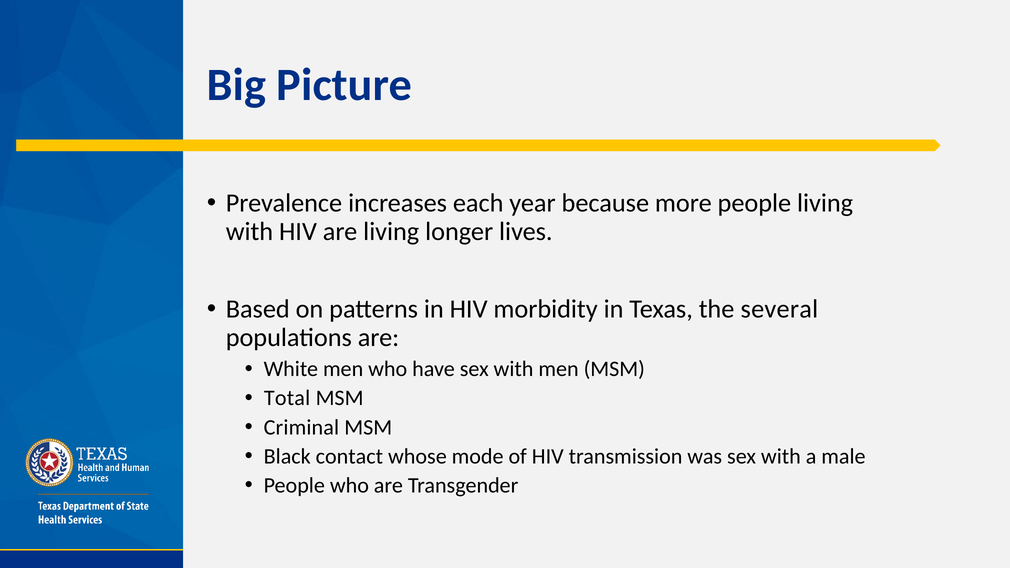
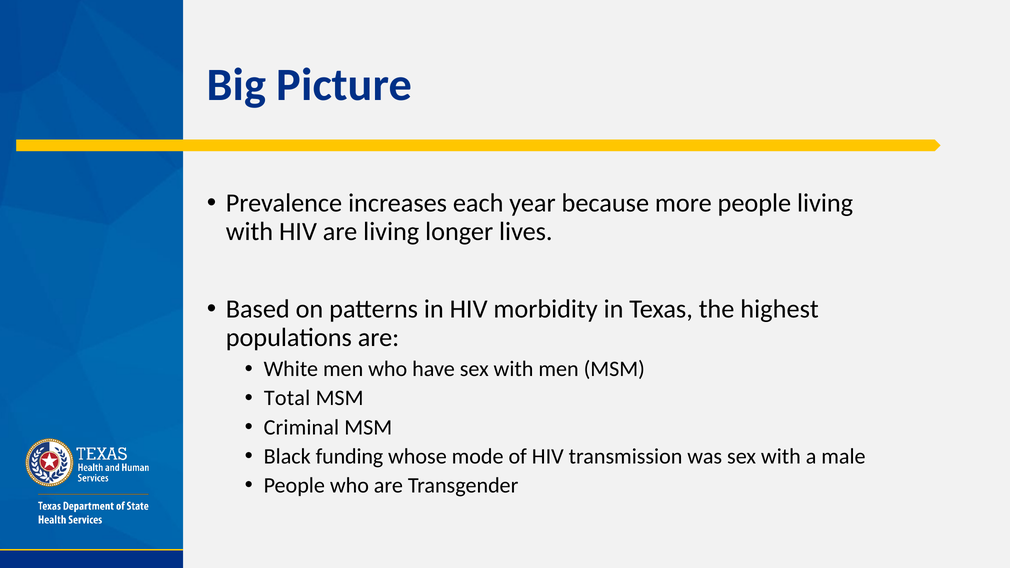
several: several -> highest
contact: contact -> funding
